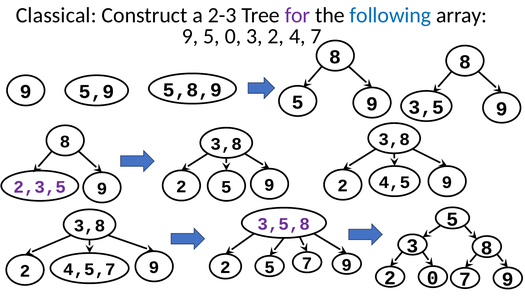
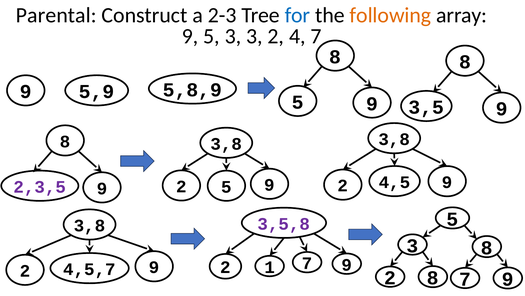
Classical: Classical -> Parental
for colour: purple -> blue
following colour: blue -> orange
0 at (233, 36): 0 -> 3
5 at (270, 267): 5 -> 1
2 0: 0 -> 8
